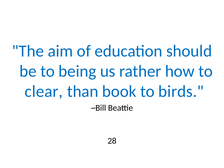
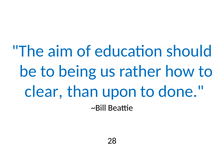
book: book -> upon
birds: birds -> done
